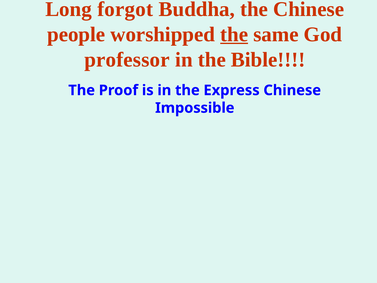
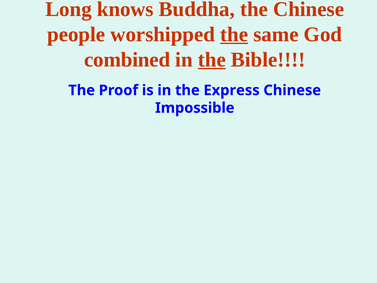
forgot: forgot -> knows
professor: professor -> combined
the at (212, 60) underline: none -> present
